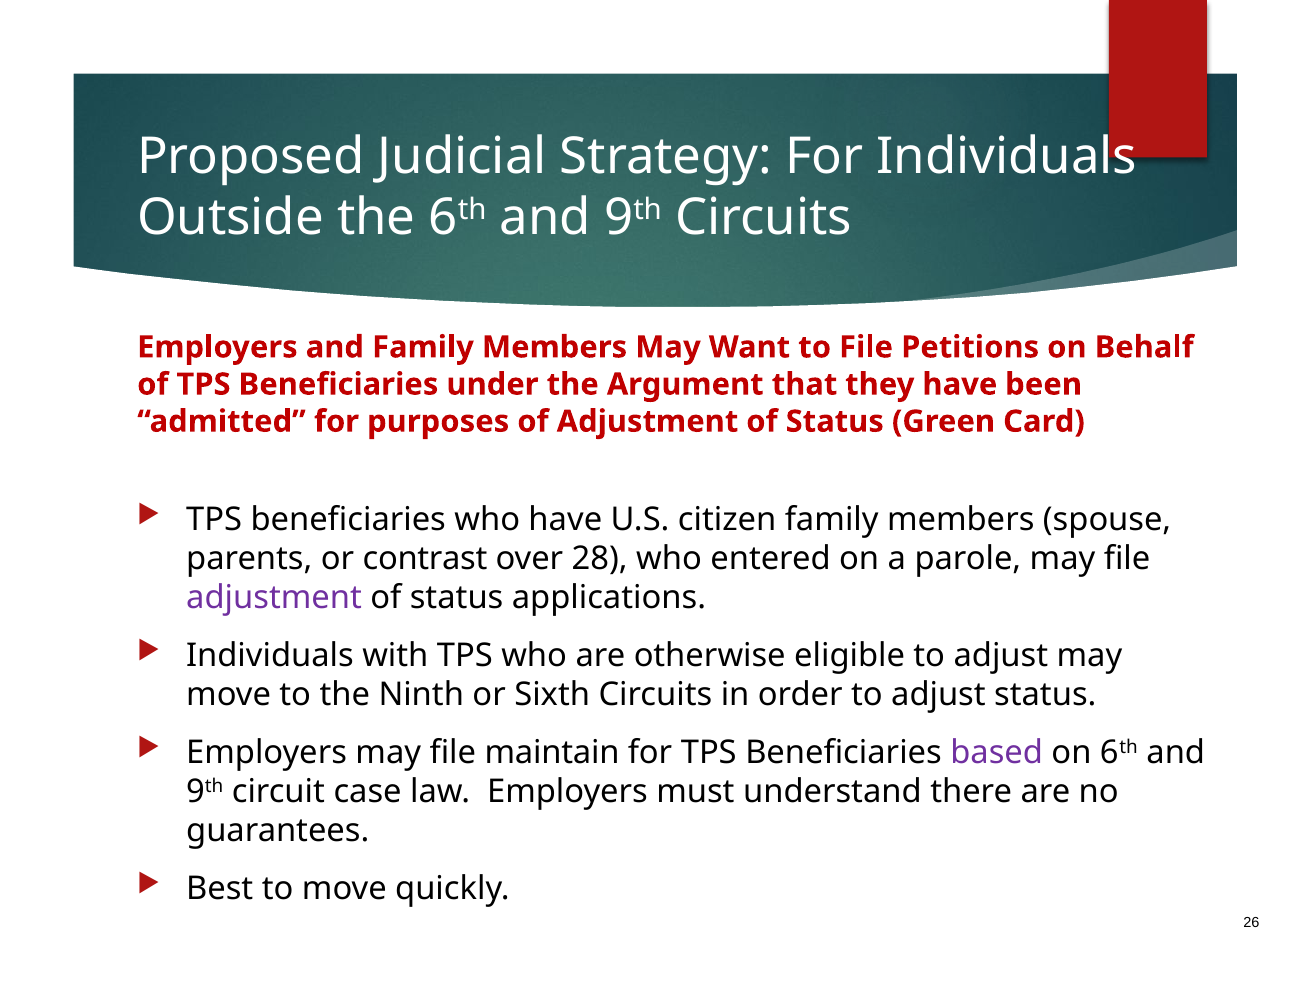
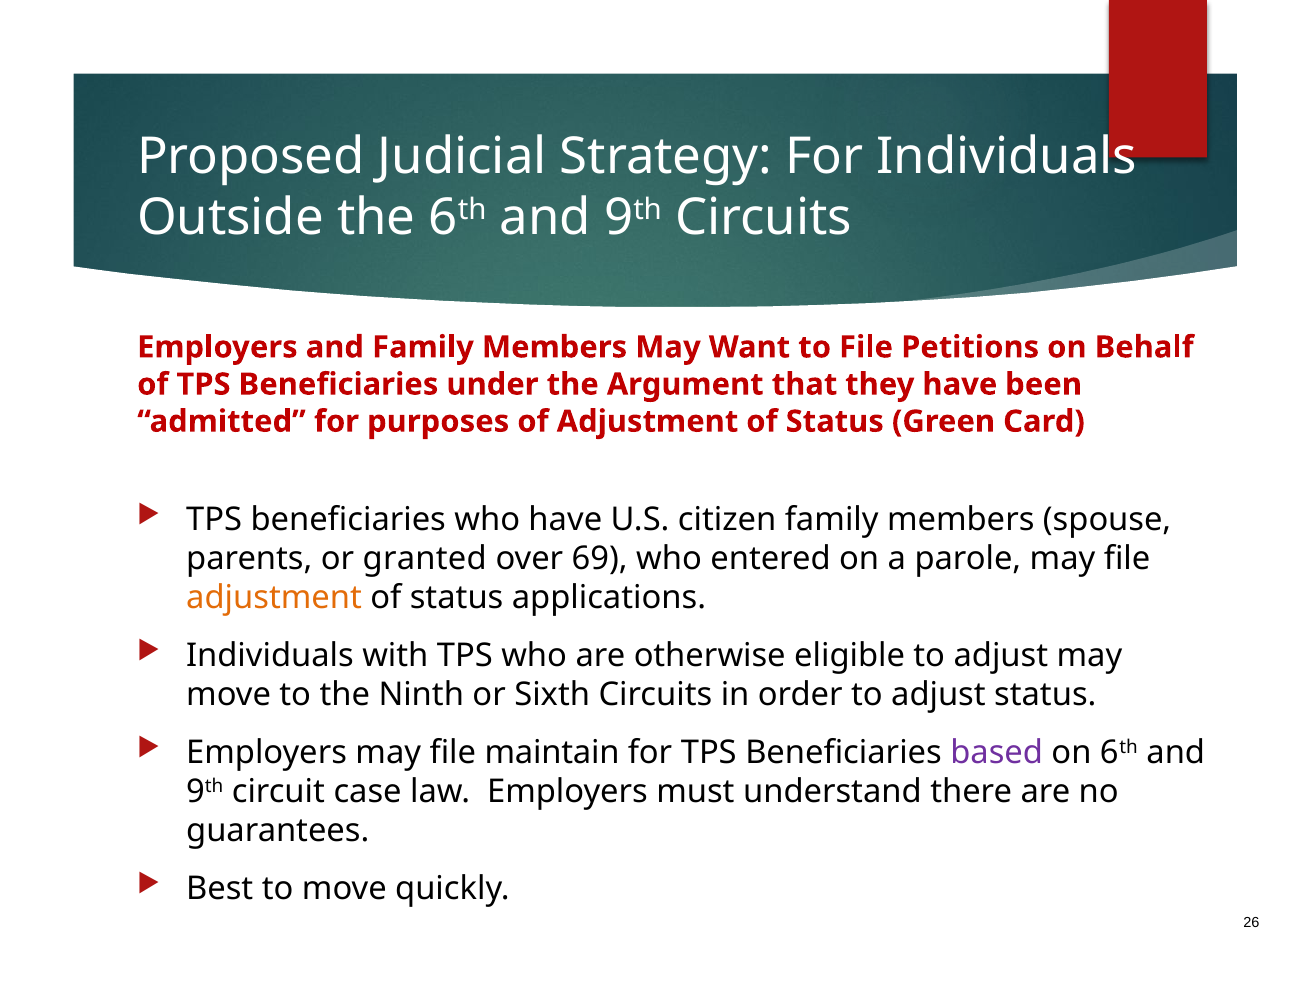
contrast: contrast -> granted
28: 28 -> 69
adjustment at (274, 598) colour: purple -> orange
